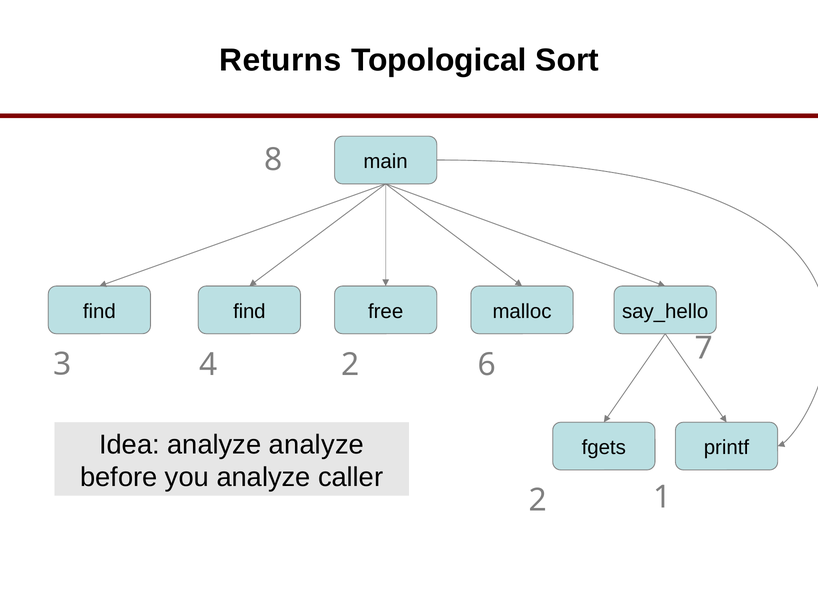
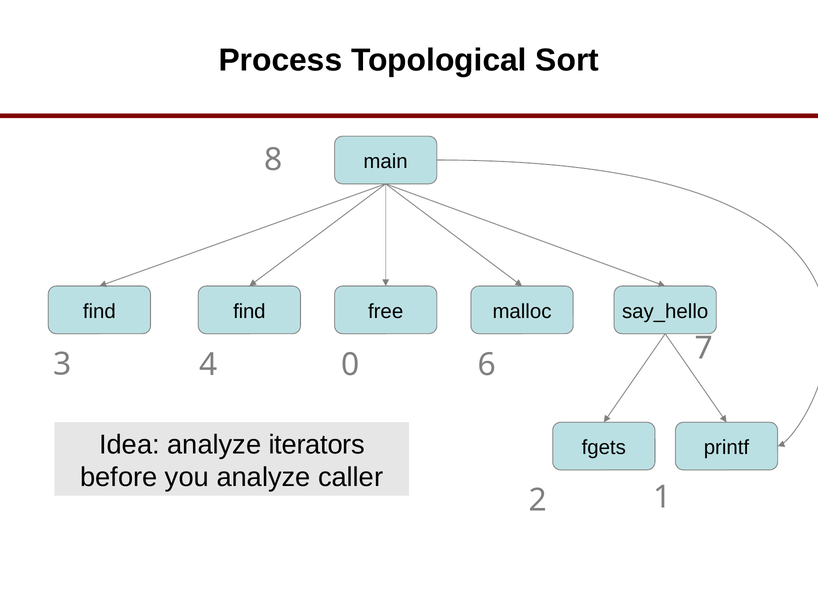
Returns: Returns -> Process
4 2: 2 -> 0
analyze analyze: analyze -> iterators
